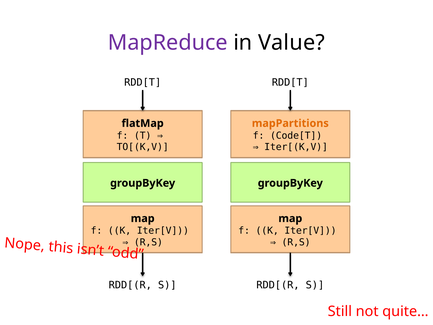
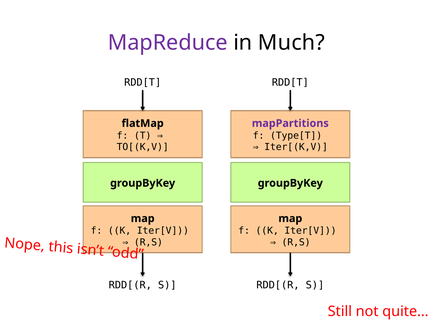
Value: Value -> Much
mapPartitions colour: orange -> purple
Code[T: Code[T -> Type[T
